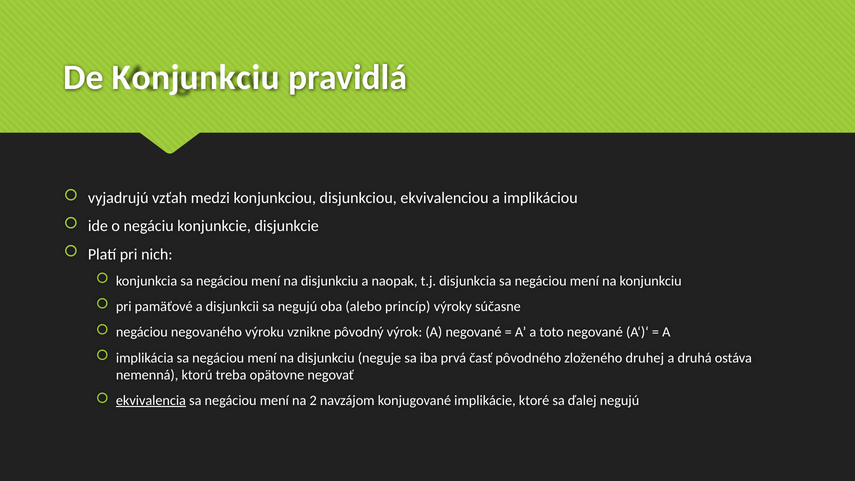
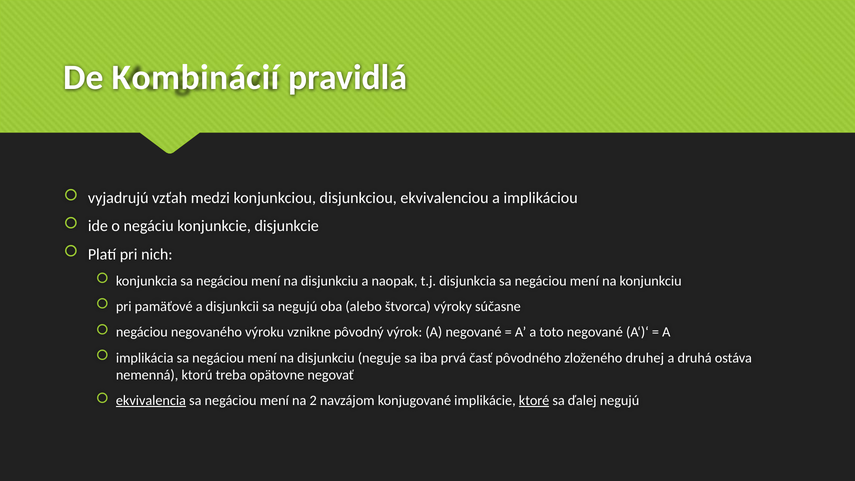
De Konjunkciu: Konjunkciu -> Kombinácií
princíp: princíp -> štvorca
ktoré underline: none -> present
